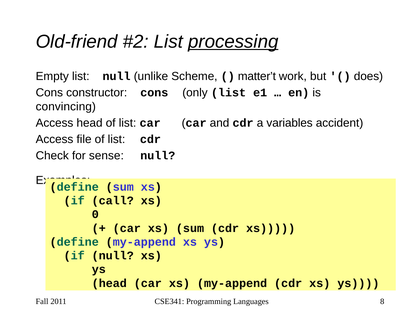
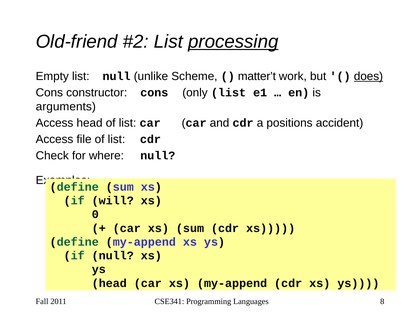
does underline: none -> present
convincing: convincing -> arguments
variables: variables -> positions
sense: sense -> where
call: call -> will
